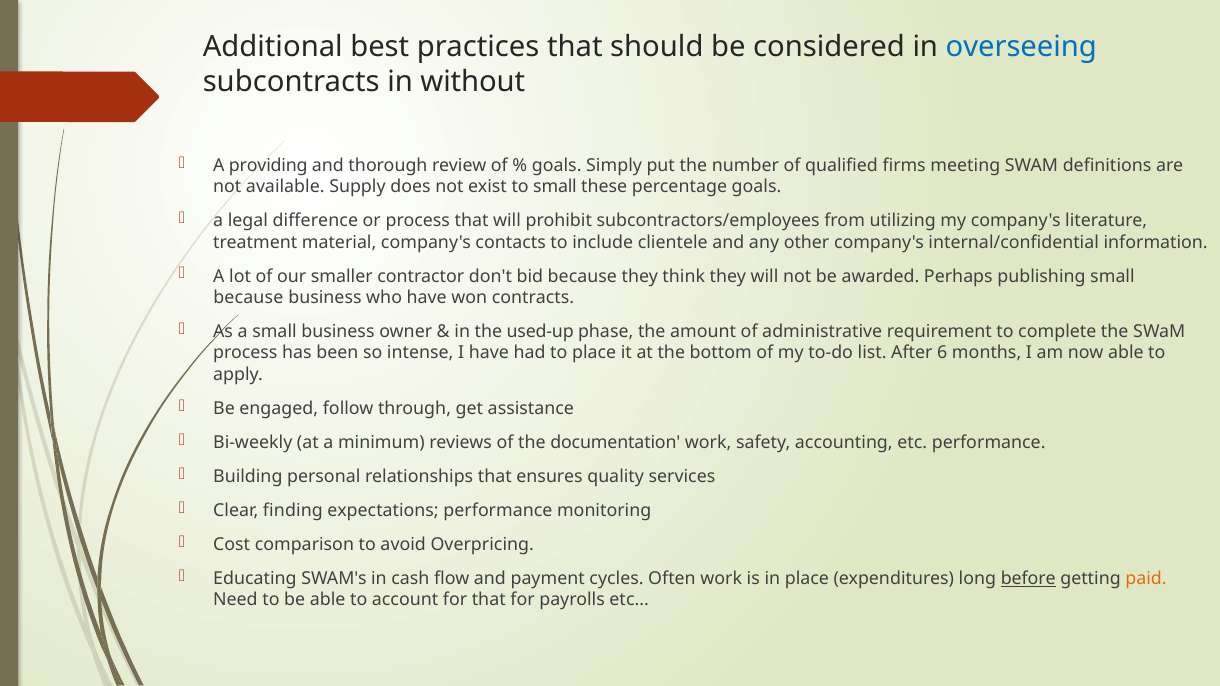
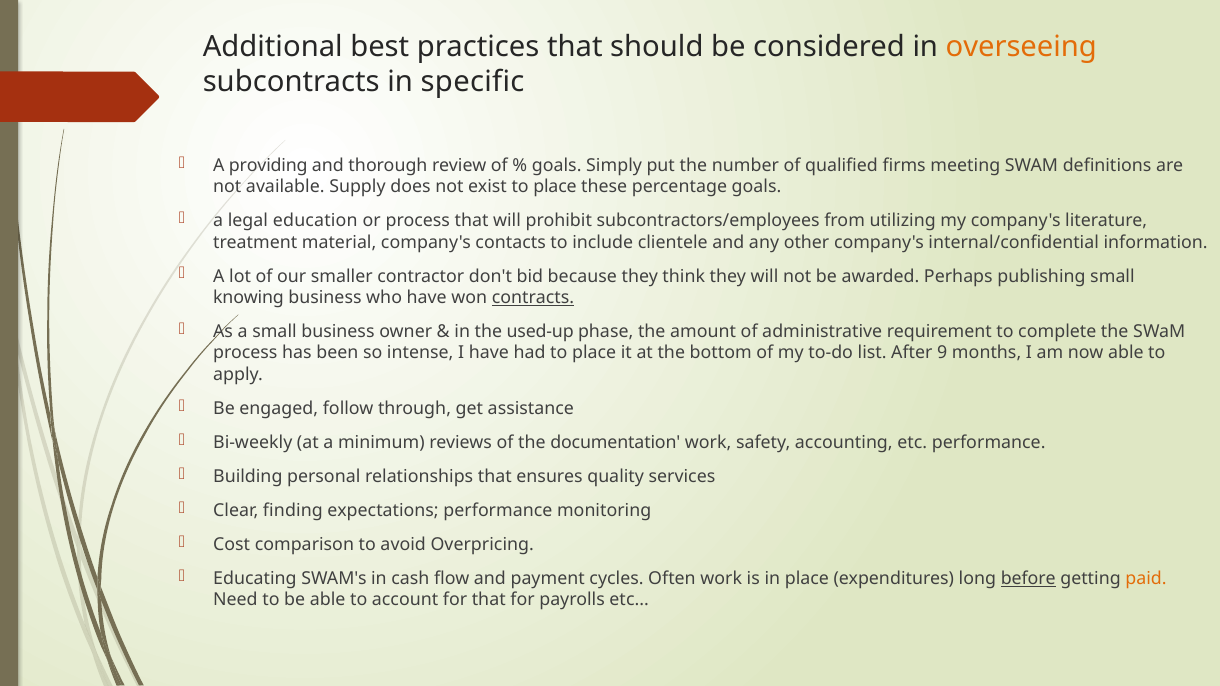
overseeing colour: blue -> orange
without: without -> specific
exist to small: small -> place
difference: difference -> education
because at (248, 298): because -> knowing
contracts underline: none -> present
6: 6 -> 9
